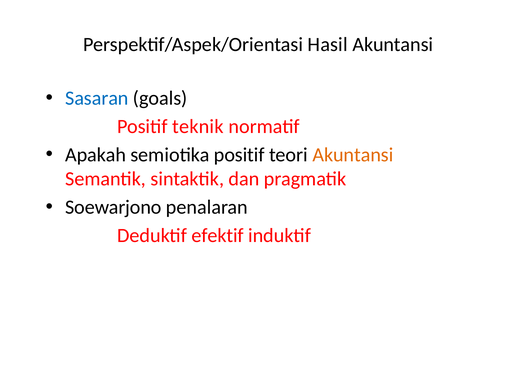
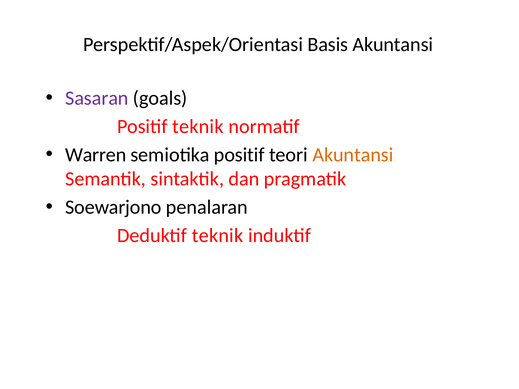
Hasil: Hasil -> Basis
Sasaran colour: blue -> purple
Apakah: Apakah -> Warren
Deduktif efektif: efektif -> teknik
